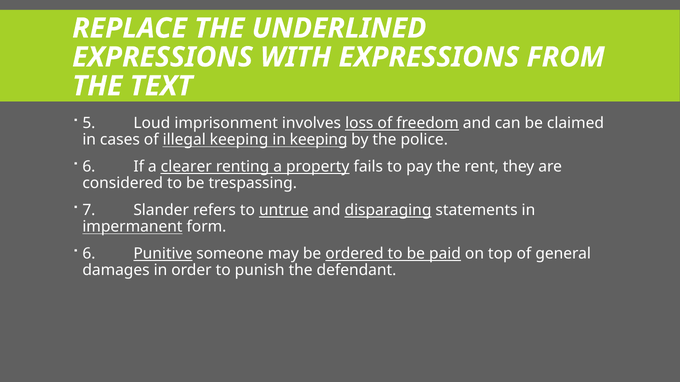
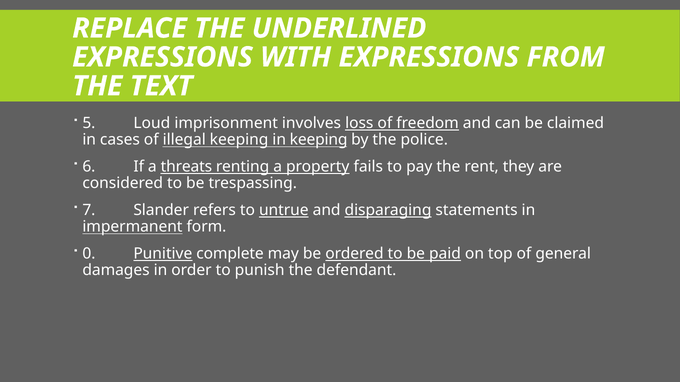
clearer: clearer -> threats
6 at (89, 254): 6 -> 0
someone: someone -> complete
